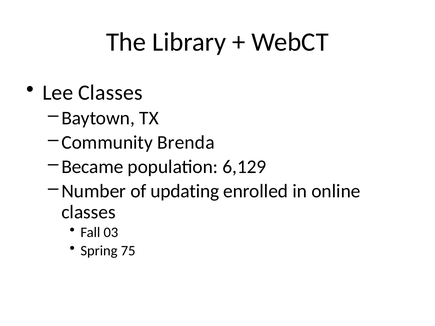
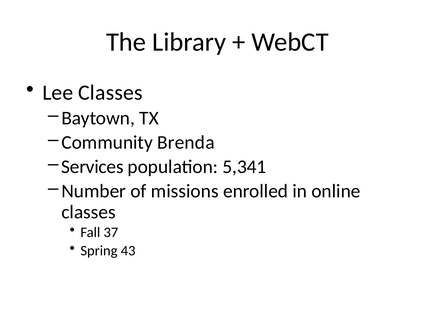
Became: Became -> Services
6,129: 6,129 -> 5,341
updating: updating -> missions
03: 03 -> 37
75: 75 -> 43
